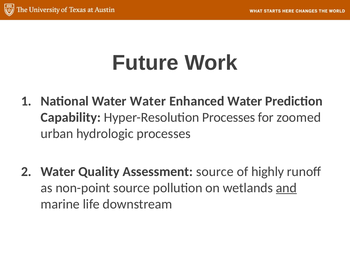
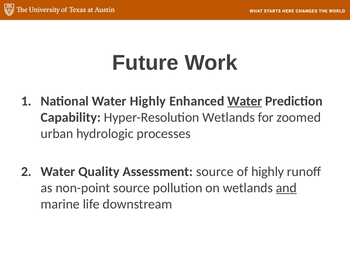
Water Water: Water -> Highly
Water at (245, 101) underline: none -> present
Hyper-Resolution Processes: Processes -> Wetlands
